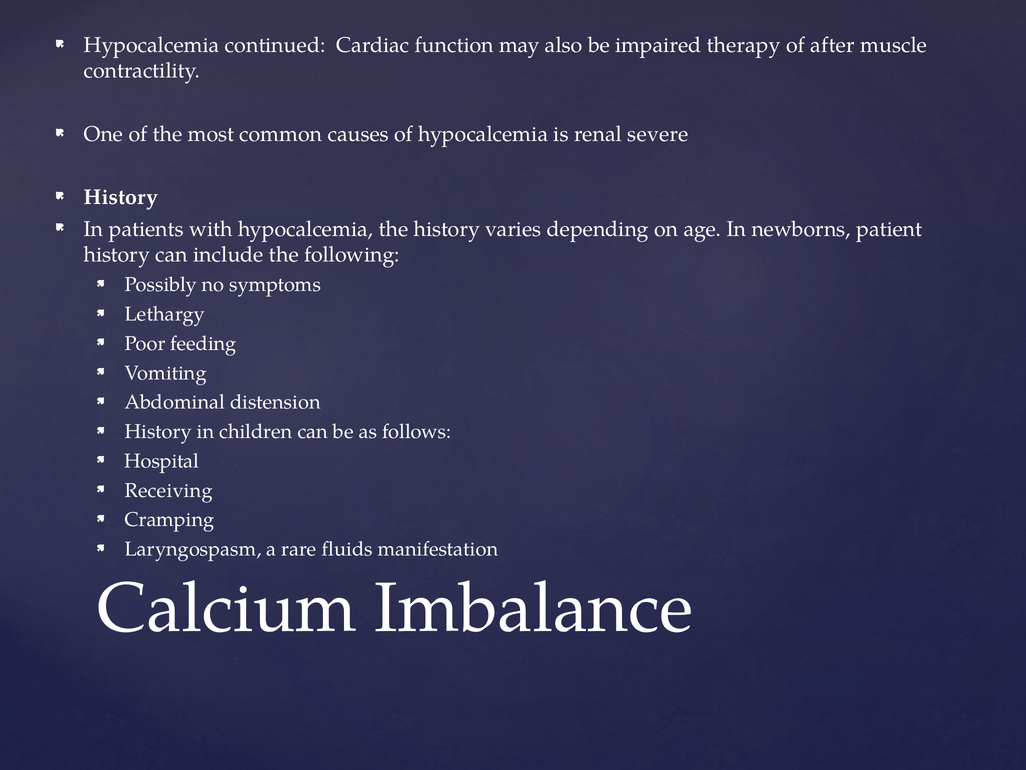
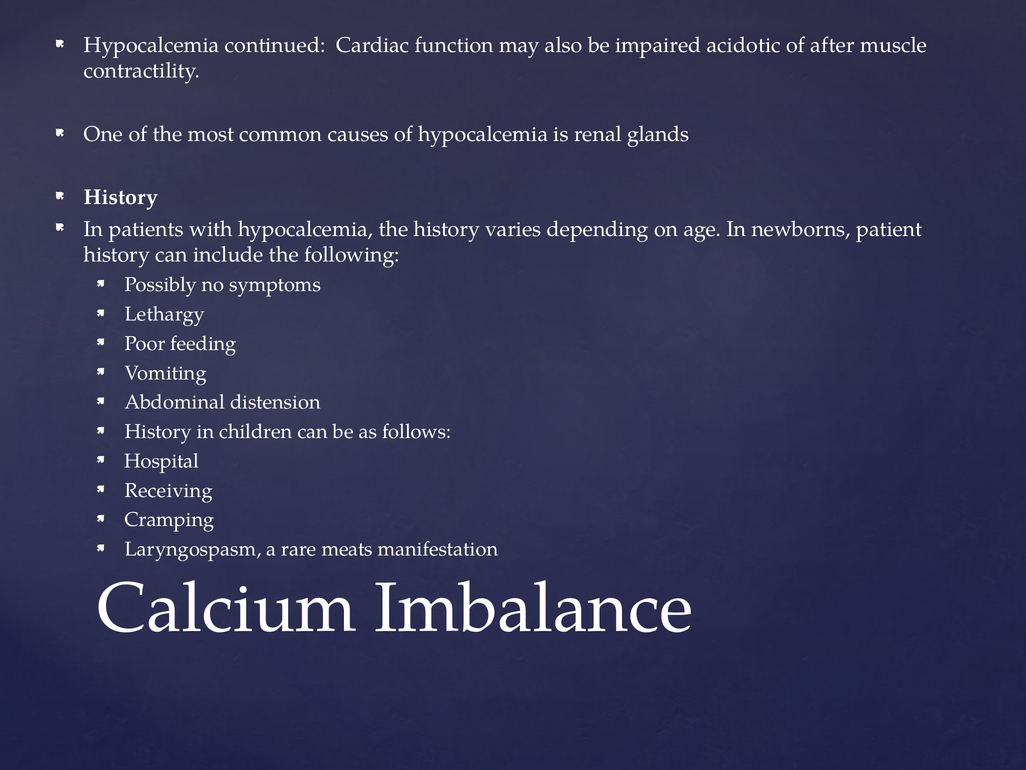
therapy: therapy -> acidotic
severe: severe -> glands
fluids: fluids -> meats
